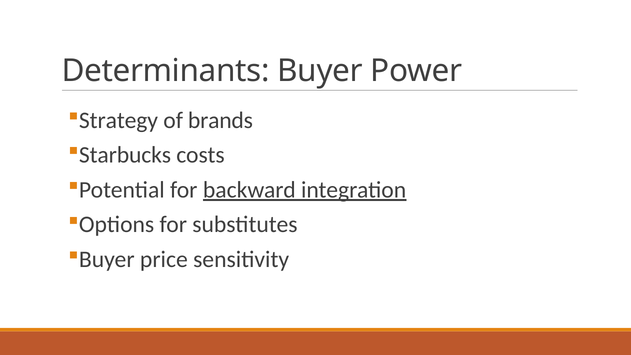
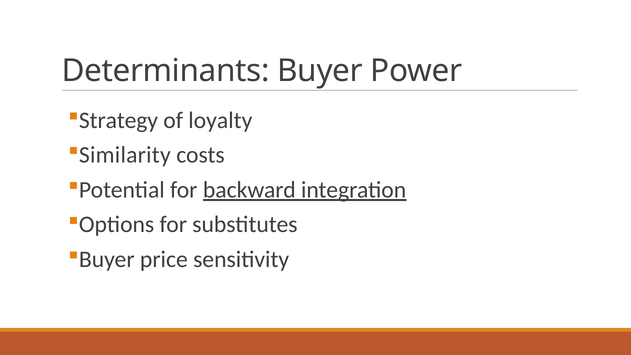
brands: brands -> loyalty
Starbucks: Starbucks -> Similarity
